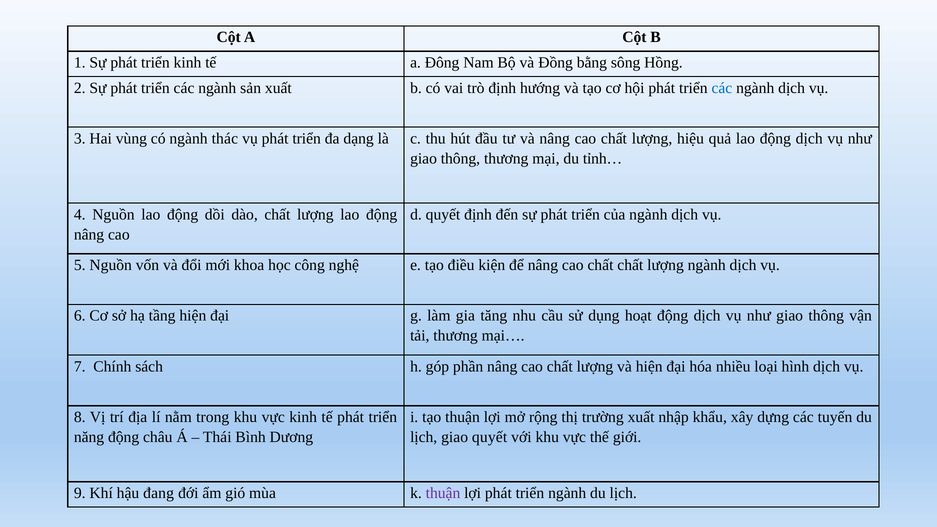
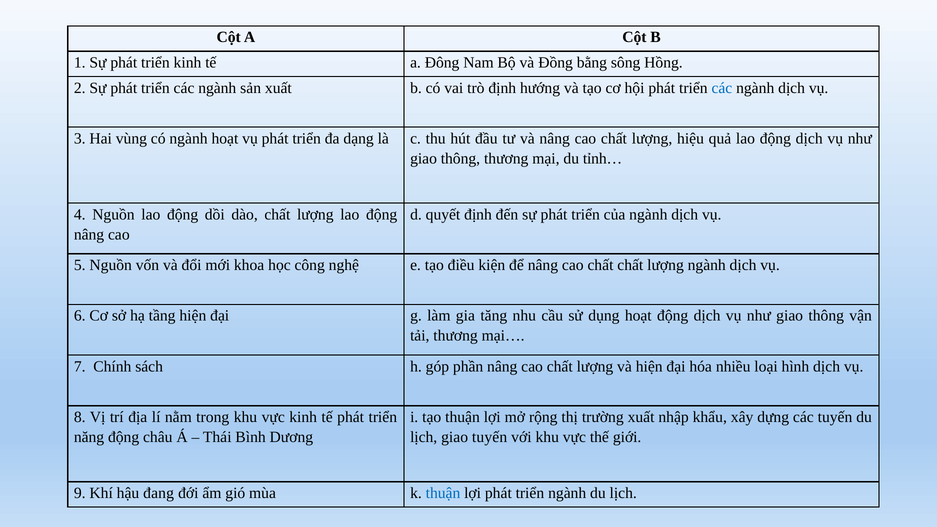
ngành thác: thác -> hoạt
giao quyết: quyết -> tuyến
thuận at (443, 493) colour: purple -> blue
